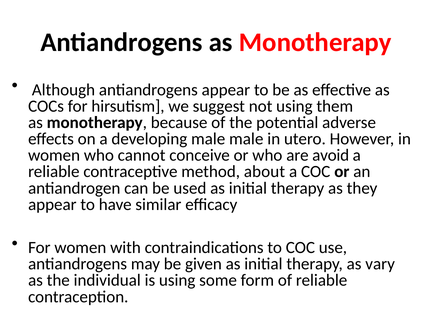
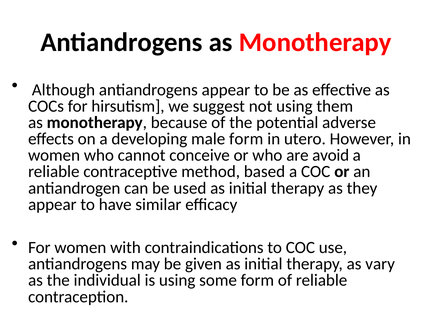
male male: male -> form
about: about -> based
